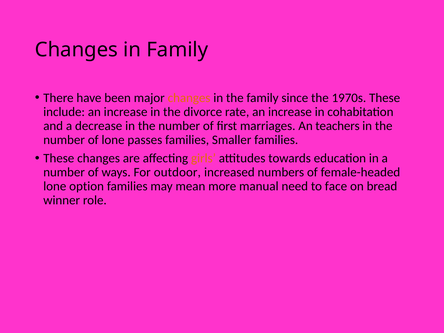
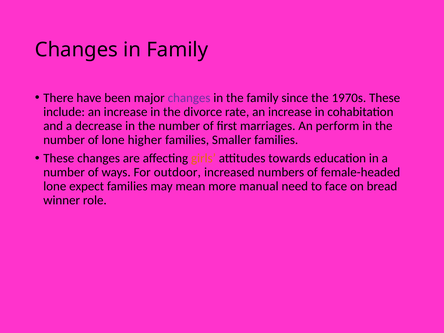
changes at (189, 98) colour: orange -> purple
teachers: teachers -> perform
passes: passes -> higher
option: option -> expect
